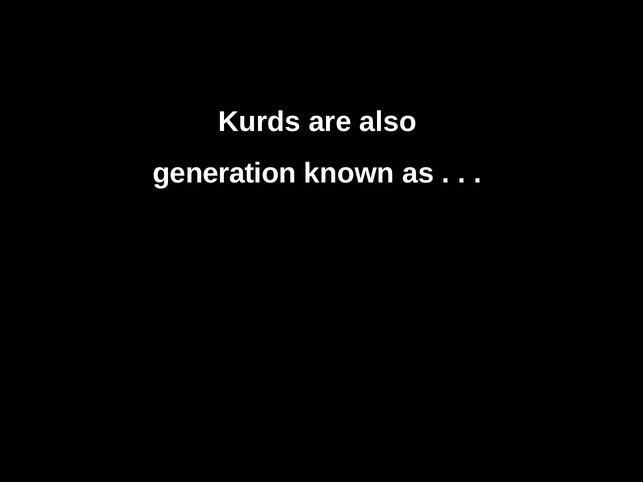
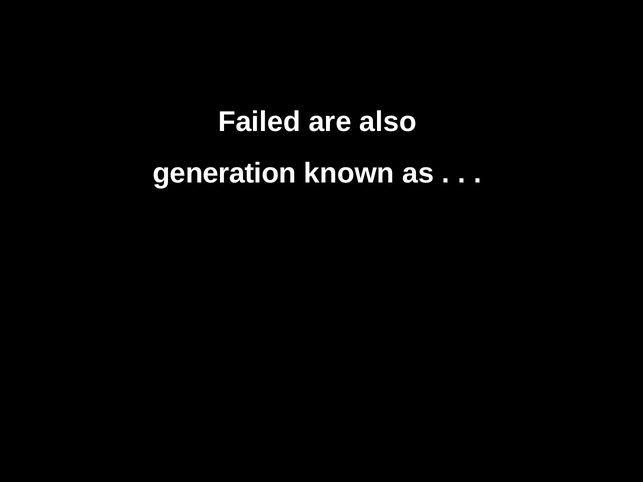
Kurds: Kurds -> Failed
